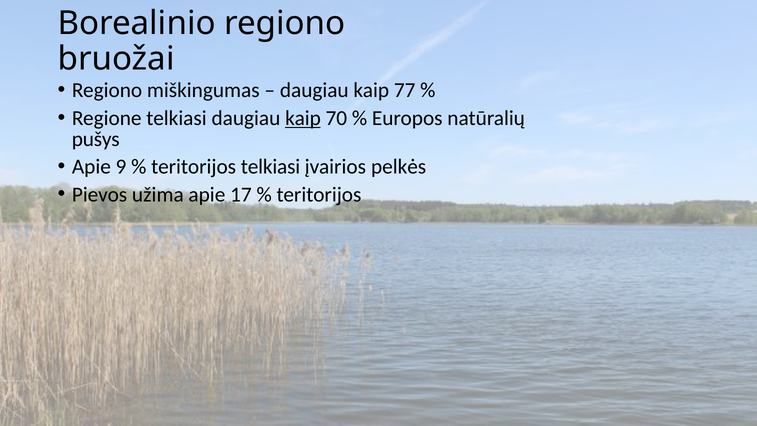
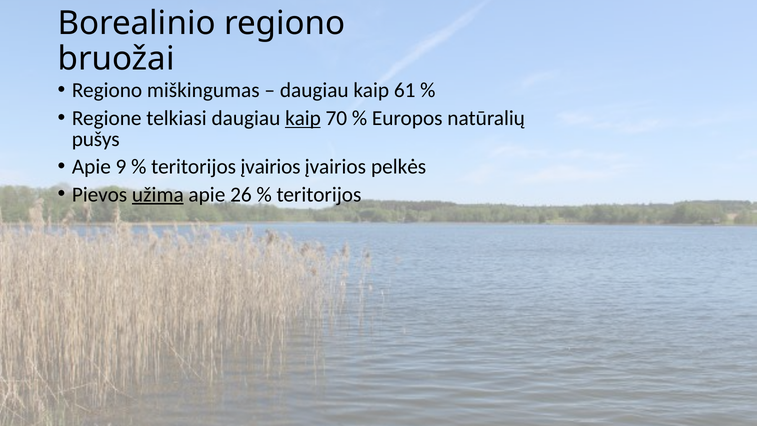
77: 77 -> 61
teritorijos telkiasi: telkiasi -> įvairios
užima underline: none -> present
17: 17 -> 26
